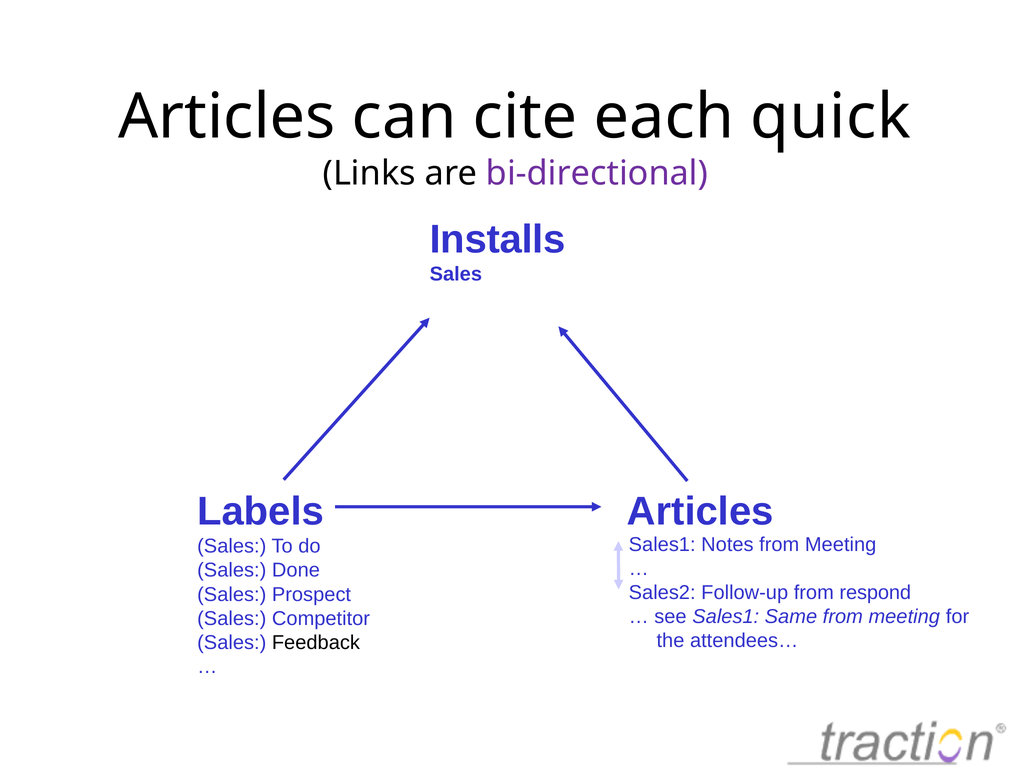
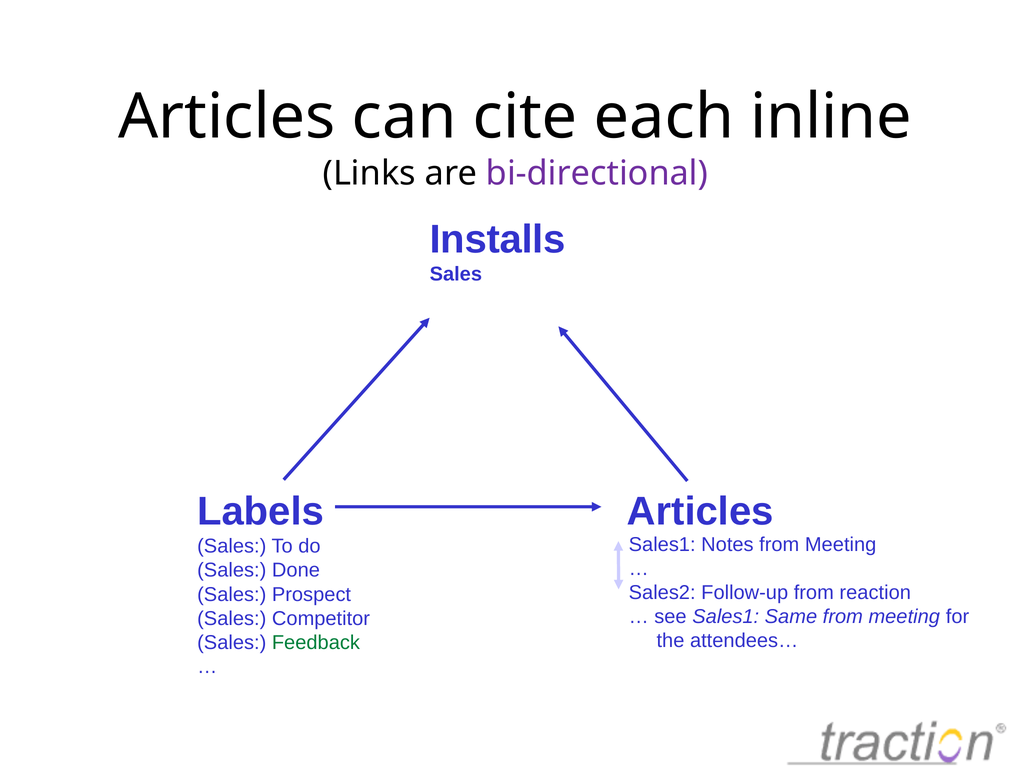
quick: quick -> inline
respond: respond -> reaction
Feedback colour: black -> green
